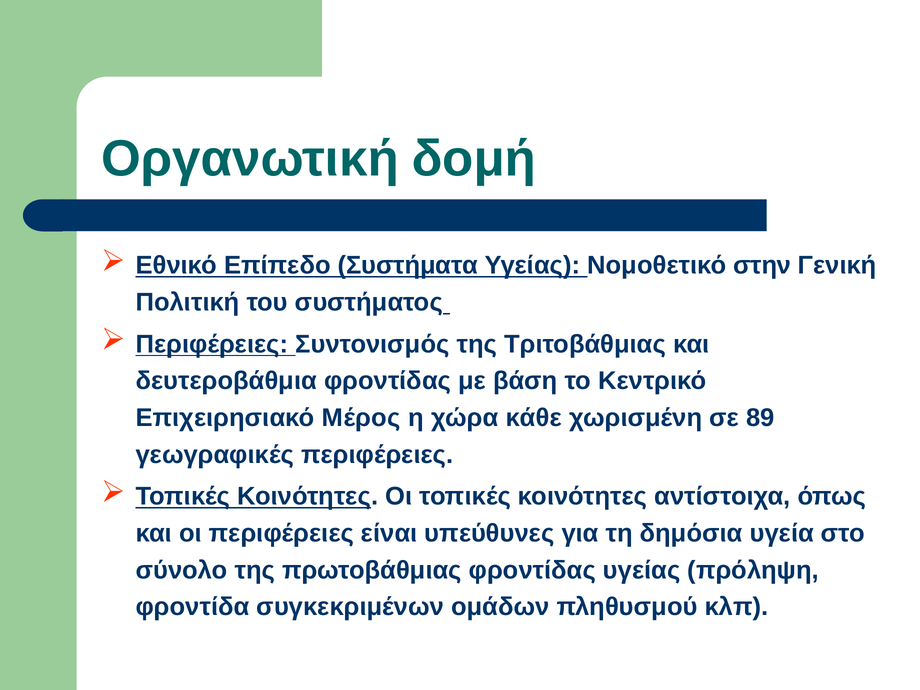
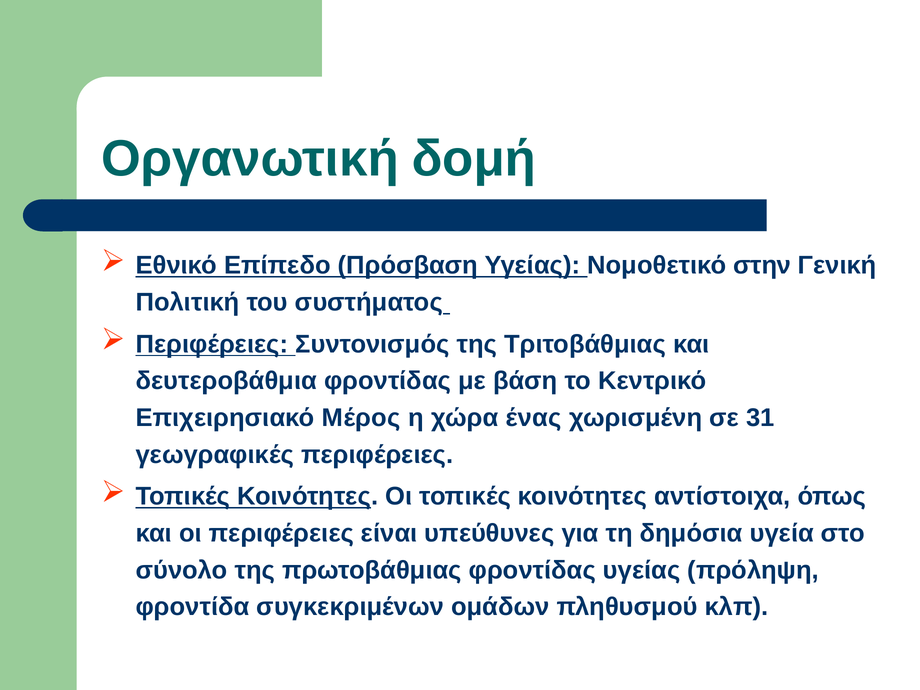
Συστήματα: Συστήματα -> Πρόσβαση
κάθε: κάθε -> ένας
89: 89 -> 31
